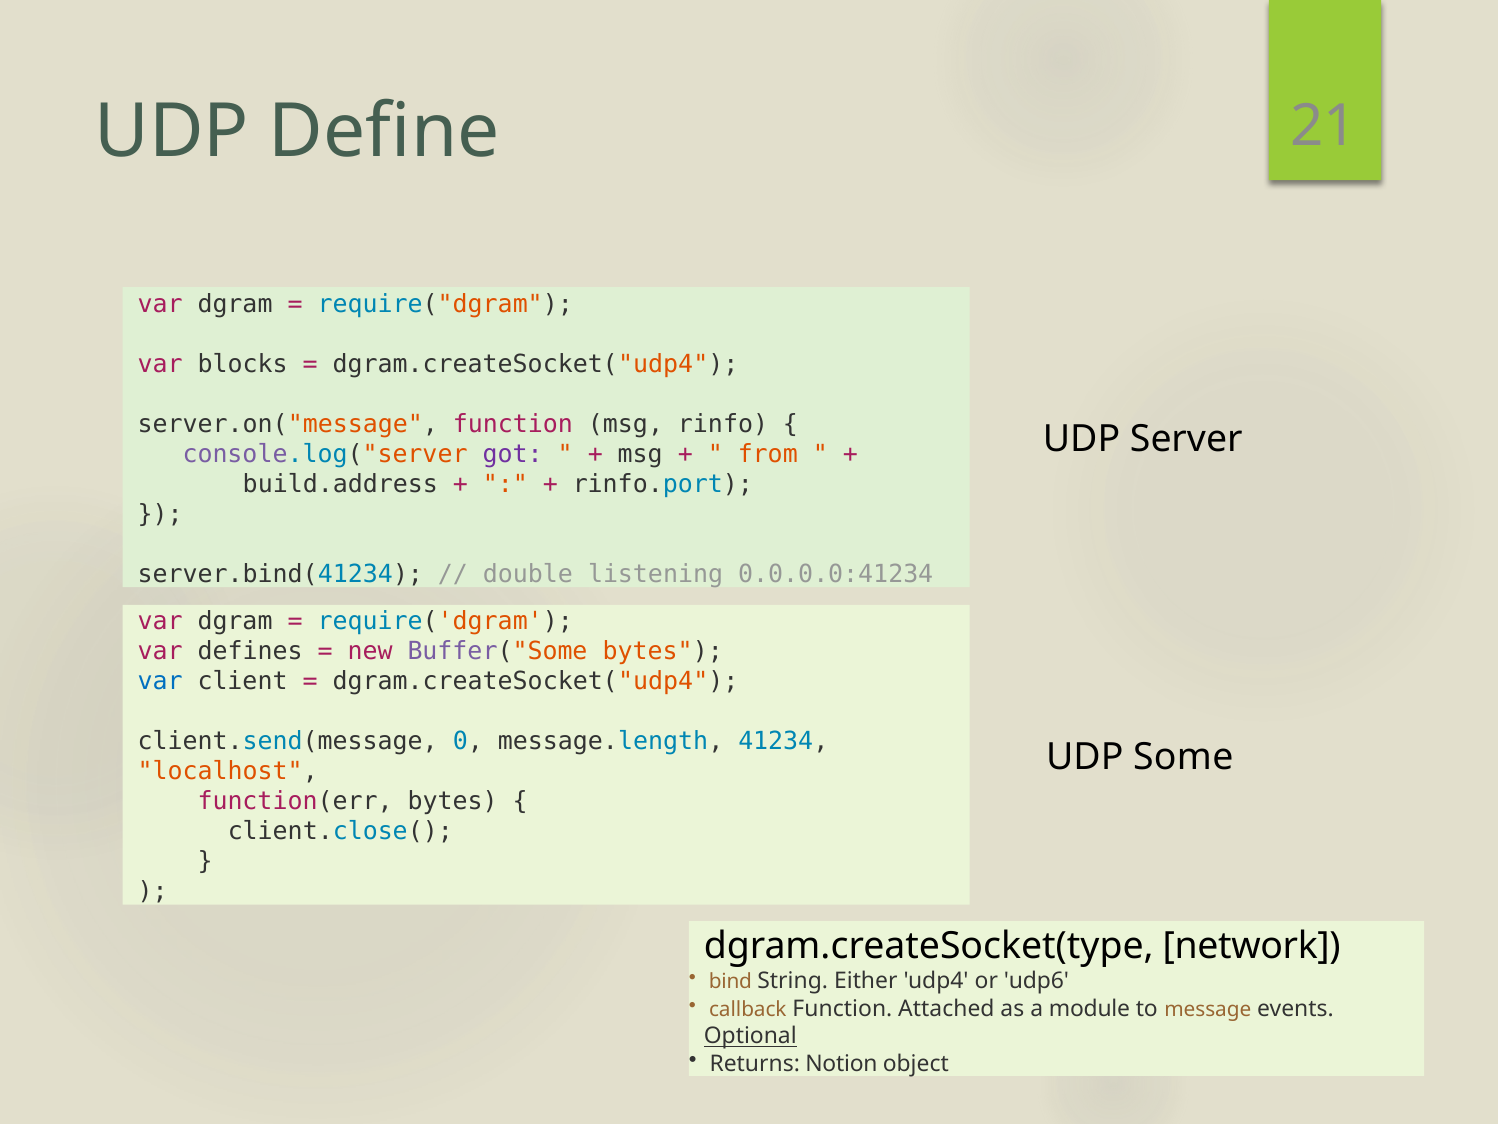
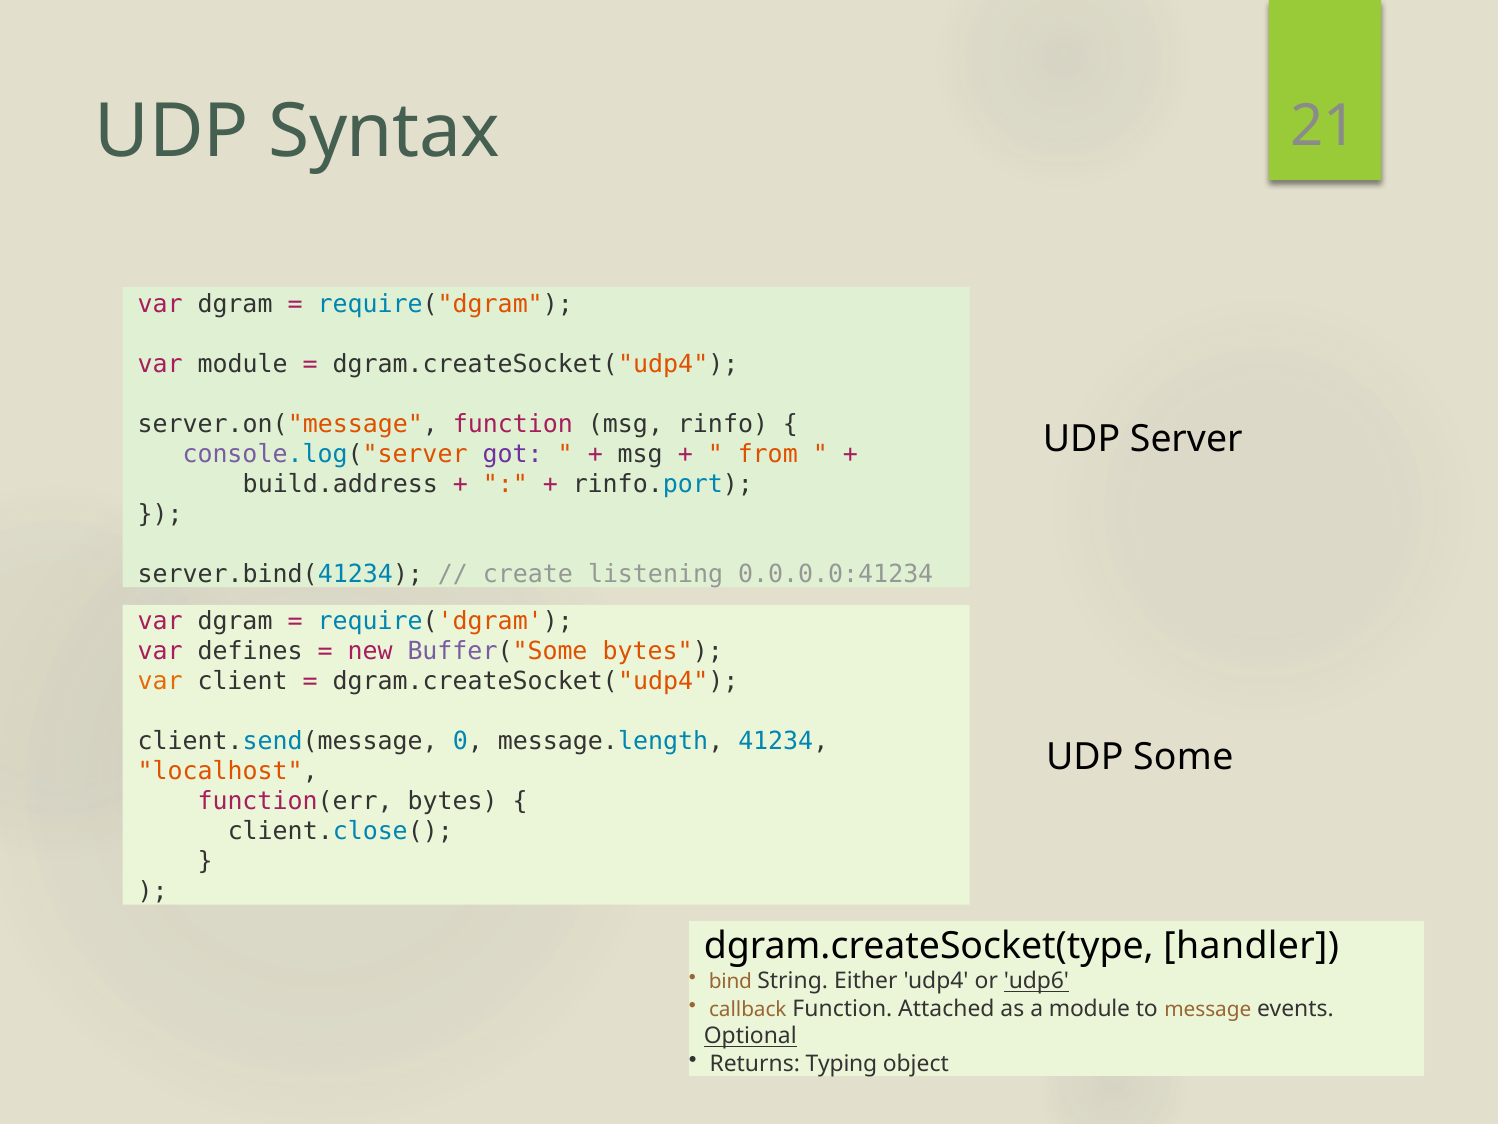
Define: Define -> Syntax
var blocks: blocks -> module
double: double -> create
var at (160, 681) colour: blue -> orange
network: network -> handler
udp6 underline: none -> present
Notion: Notion -> Typing
